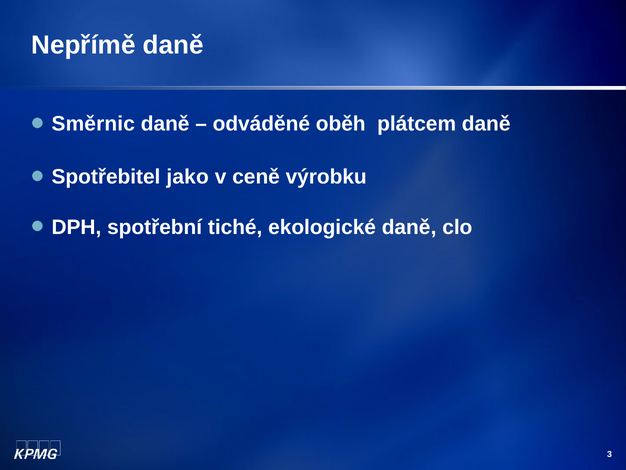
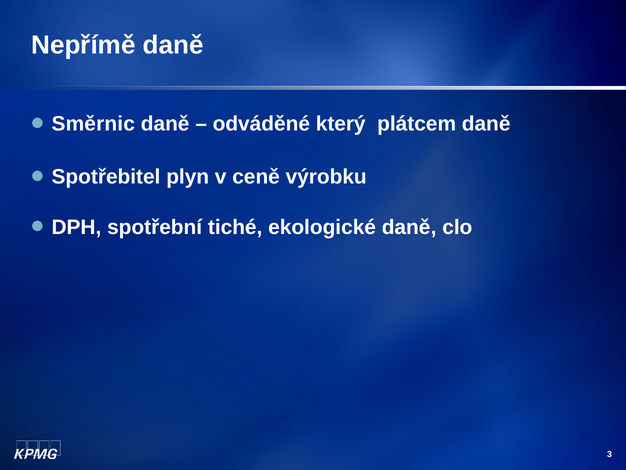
oběh: oběh -> který
jako: jako -> plyn
